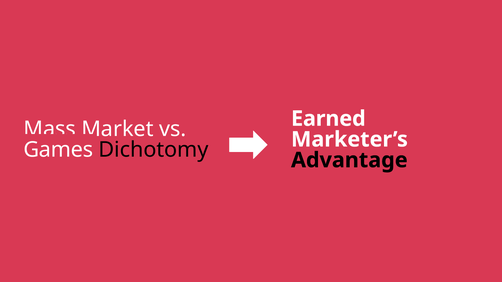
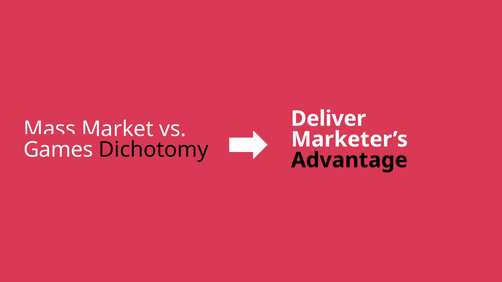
Earned: Earned -> Deliver
